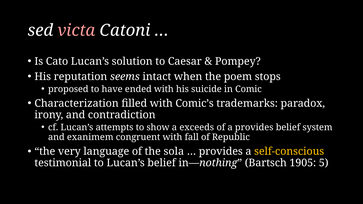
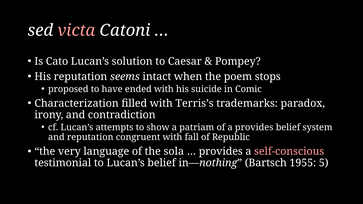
Comic’s: Comic’s -> Terris’s
exceeds: exceeds -> patriam
and exanimem: exanimem -> reputation
self-conscious colour: yellow -> pink
1905: 1905 -> 1955
